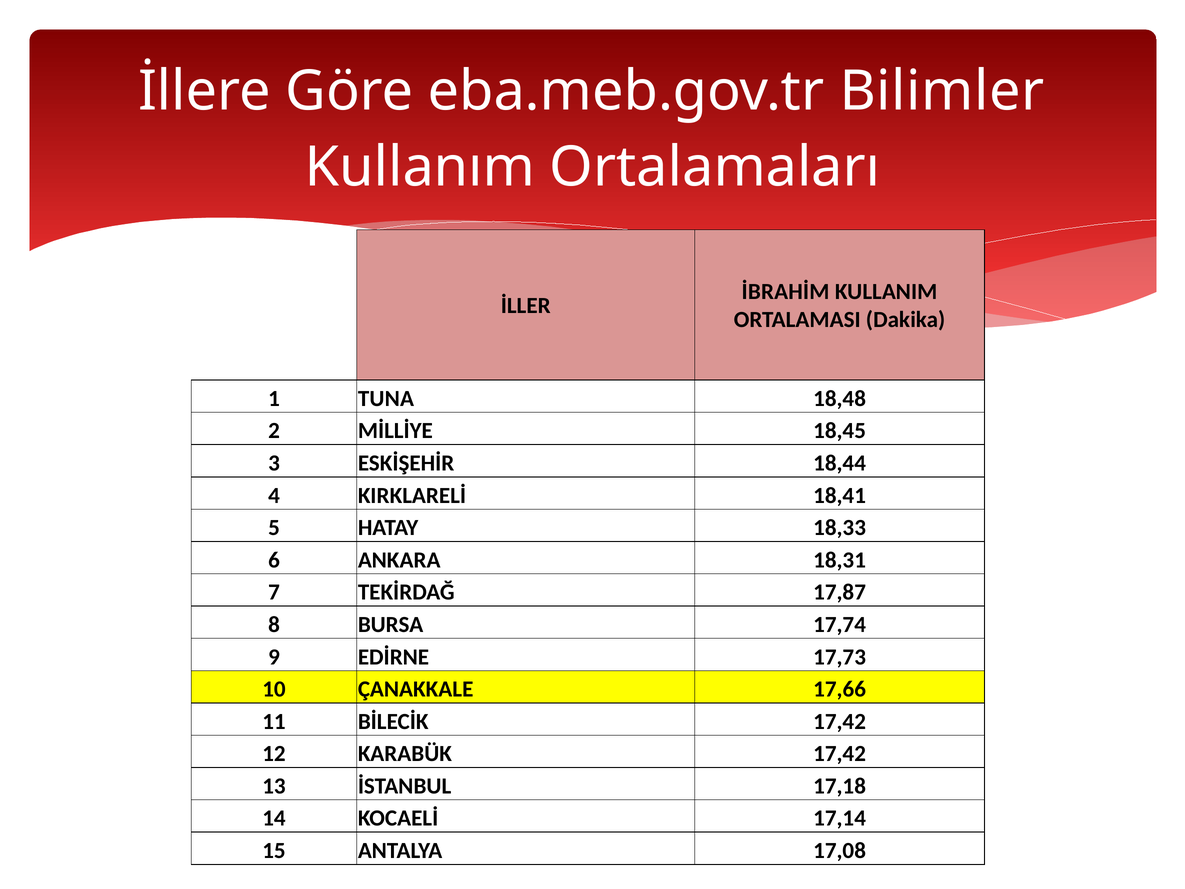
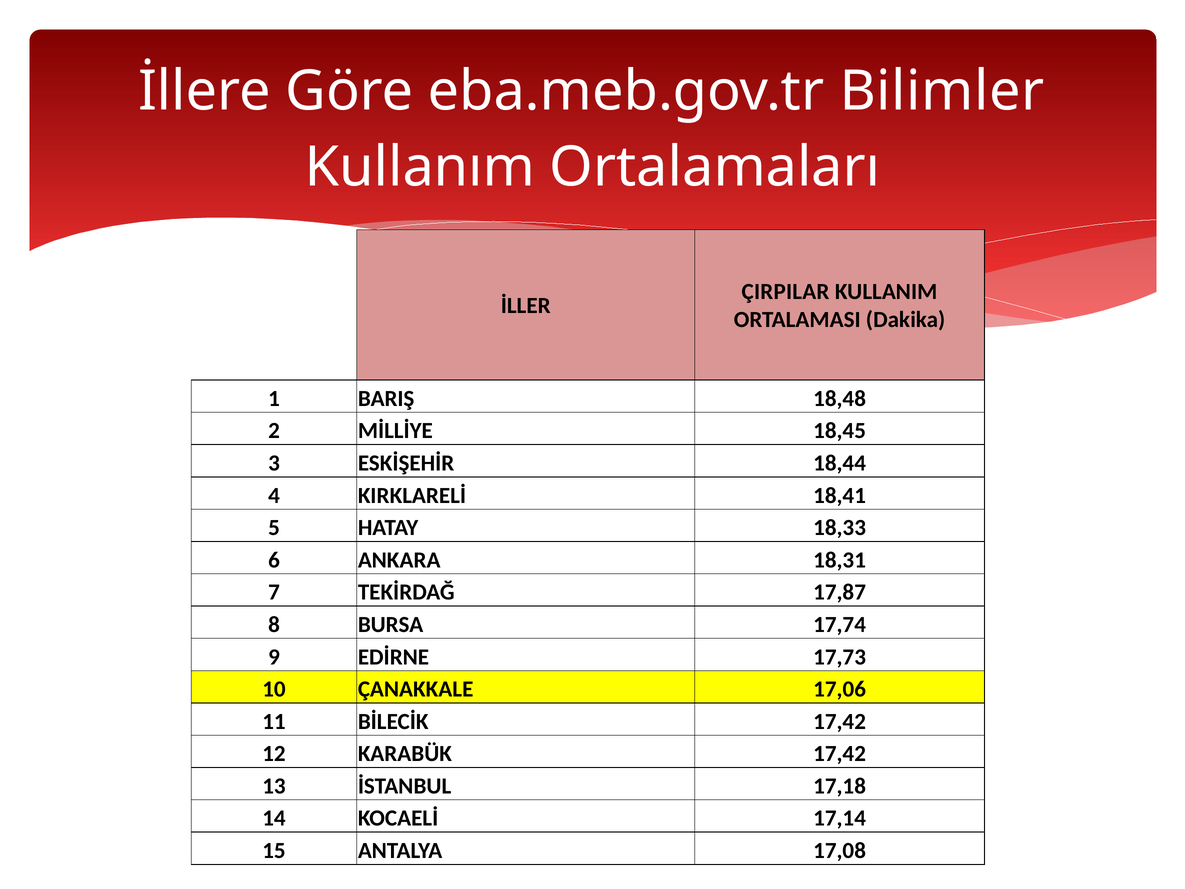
İBRAHİM: İBRAHİM -> ÇIRPILAR
TUNA: TUNA -> BARIŞ
17,66: 17,66 -> 17,06
